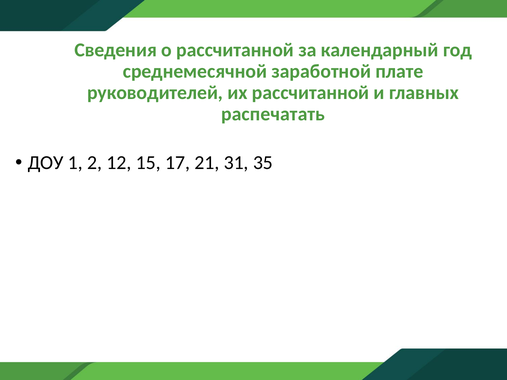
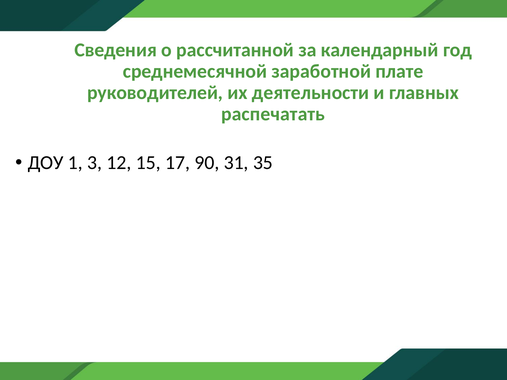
их рассчитанной: рассчитанной -> деятельности
2: 2 -> 3
21: 21 -> 90
